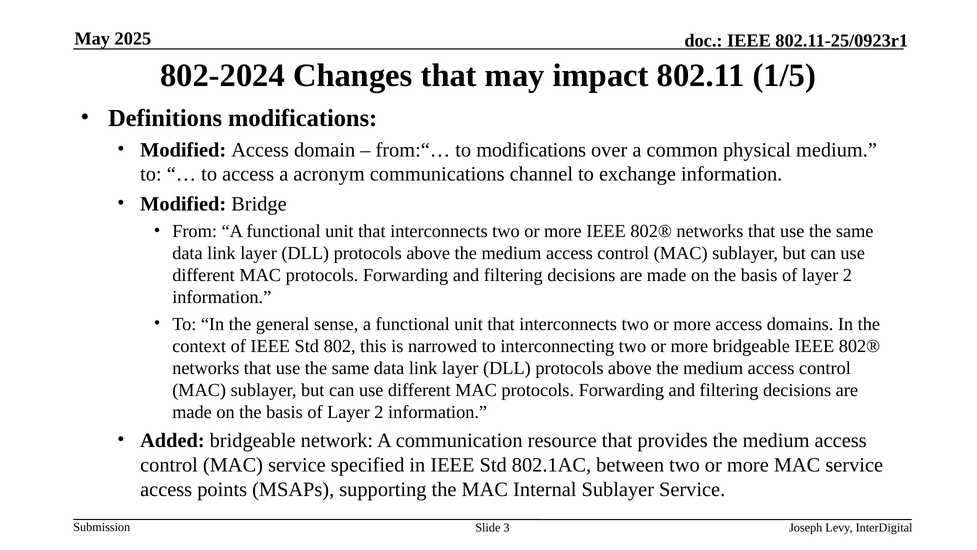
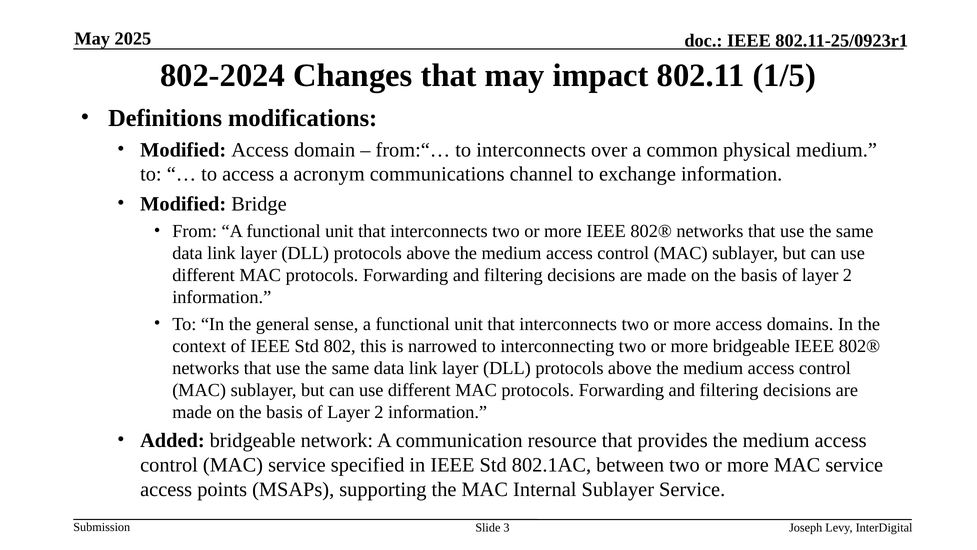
to modifications: modifications -> interconnects
